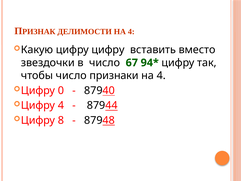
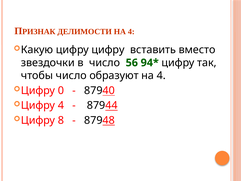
67: 67 -> 56
признаки: признаки -> образуют
